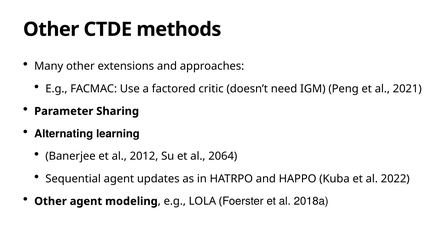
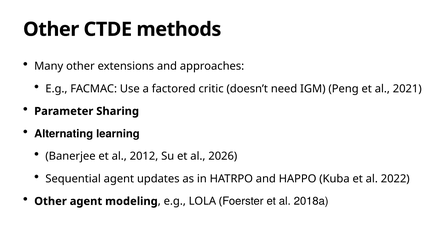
2064: 2064 -> 2026
